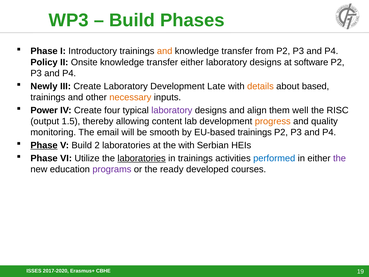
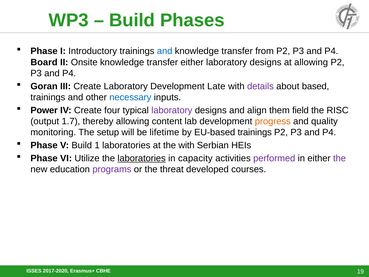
and at (165, 51) colour: orange -> blue
Policy: Policy -> Board
at software: software -> allowing
Newly: Newly -> Goran
details colour: orange -> purple
necessary colour: orange -> blue
well: well -> field
1.5: 1.5 -> 1.7
email: email -> setup
smooth: smooth -> lifetime
Phase at (44, 145) underline: present -> none
2: 2 -> 1
in trainings: trainings -> capacity
performed colour: blue -> purple
ready: ready -> threat
